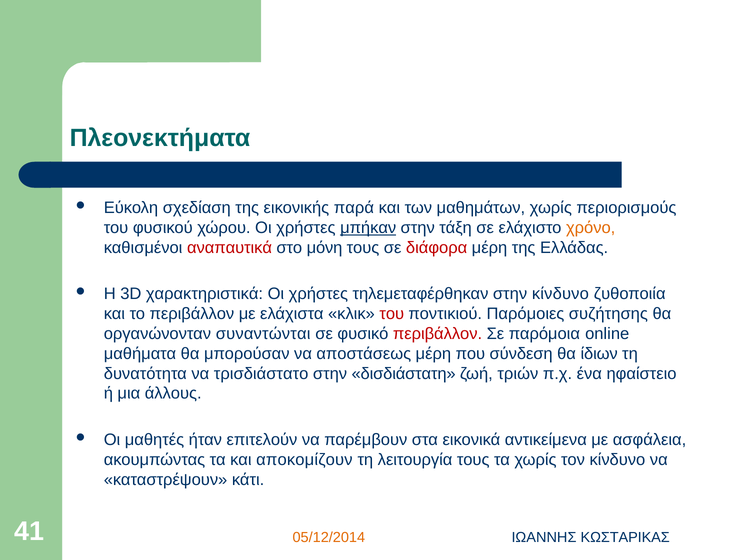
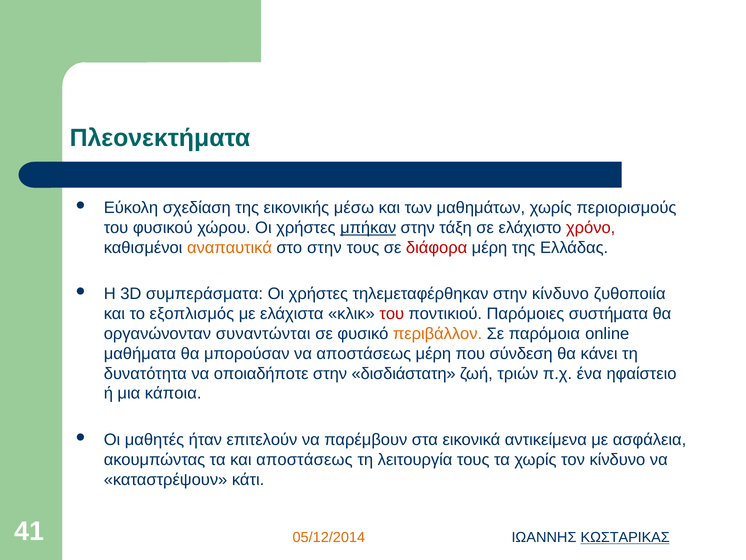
παρά: παρά -> μέσω
χρόνο colour: orange -> red
αναπαυτικά colour: red -> orange
στο μόνη: μόνη -> στην
χαρακτηριστικά: χαρακτηριστικά -> συμπεράσματα
το περιβάλλον: περιβάλλον -> εξοπλισμός
συζήτησης: συζήτησης -> συστήματα
περιβάλλον at (438, 333) colour: red -> orange
ίδιων: ίδιων -> κάνει
τρισδιάστατο: τρισδιάστατο -> οποιαδήποτε
άλλους: άλλους -> κάποια
και αποκομίζουν: αποκομίζουν -> αποστάσεως
ΚΩΣΤΑΡΙΚΑΣ underline: none -> present
